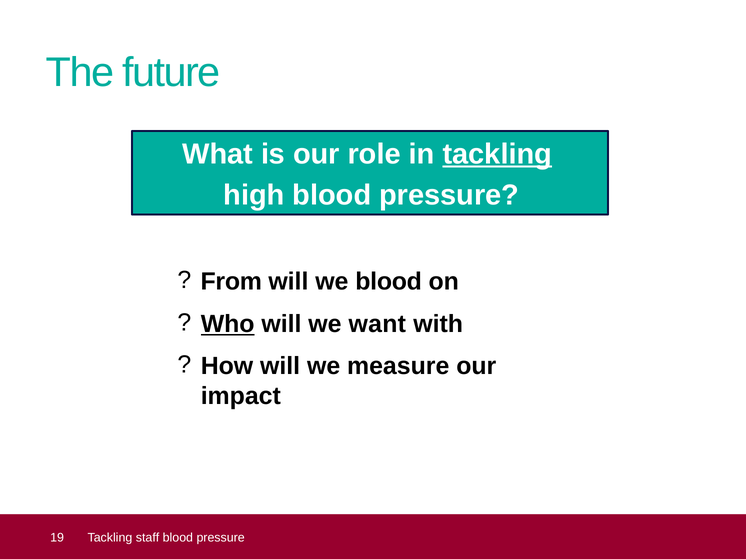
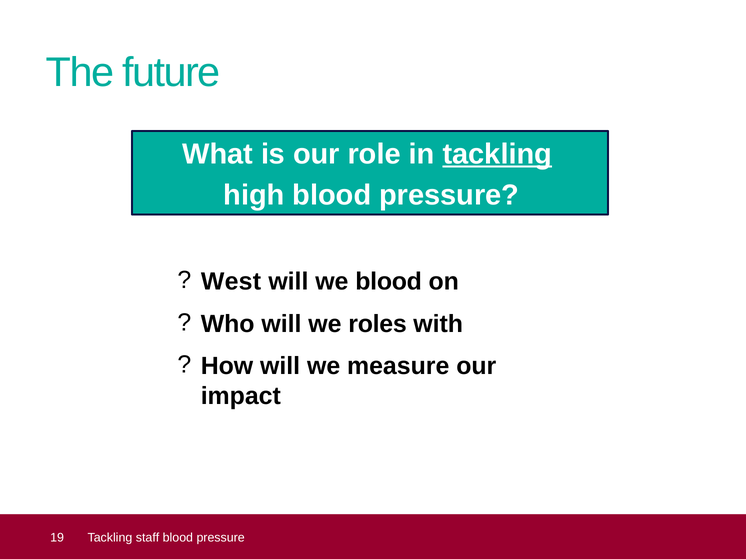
From: From -> West
Who underline: present -> none
want: want -> roles
